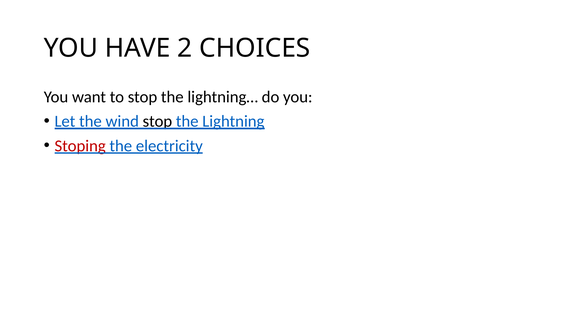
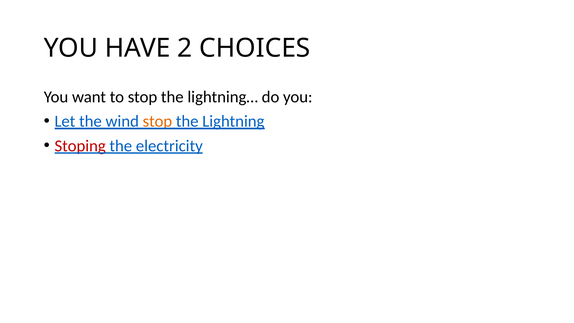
stop at (157, 121) colour: black -> orange
